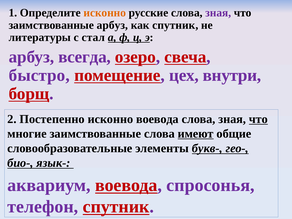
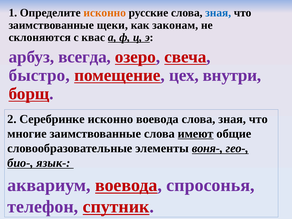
зная at (218, 13) colour: purple -> blue
заимствованные арбуз: арбуз -> щеки
как спутник: спутник -> законам
литературы: литературы -> склоняются
стал: стал -> квас
Постепенно: Постепенно -> Серебринке
что at (258, 119) underline: present -> none
букв-: букв- -> воня-
